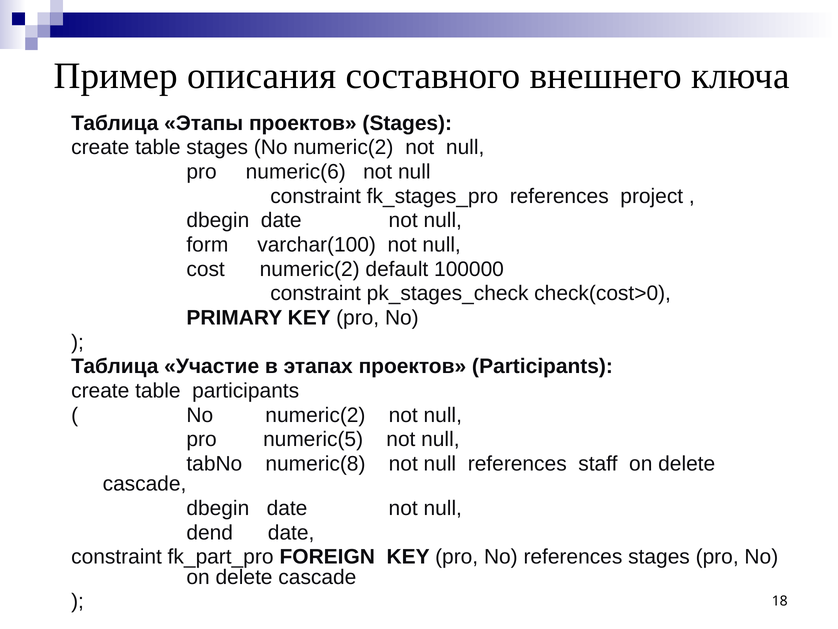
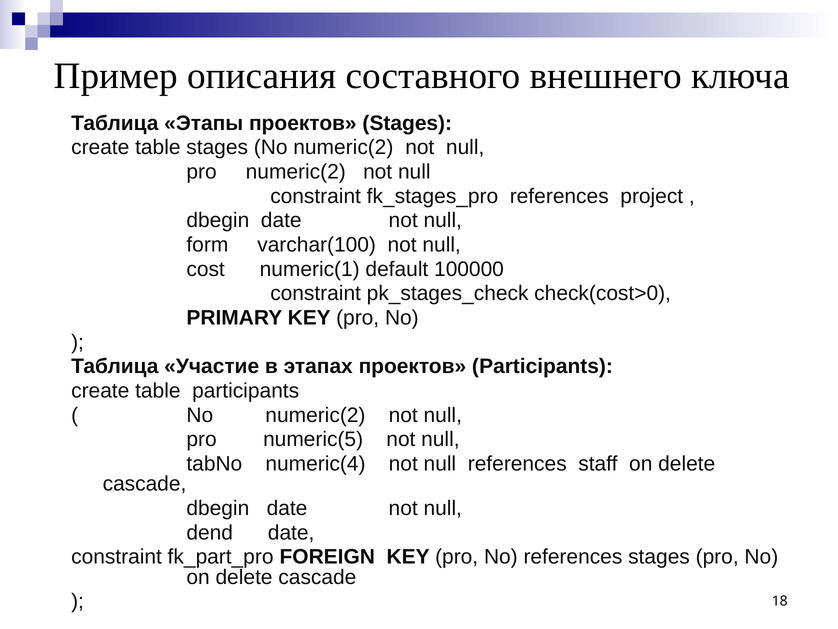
pro numeric(6: numeric(6 -> numeric(2
cost numeric(2: numeric(2 -> numeric(1
numeric(8: numeric(8 -> numeric(4
